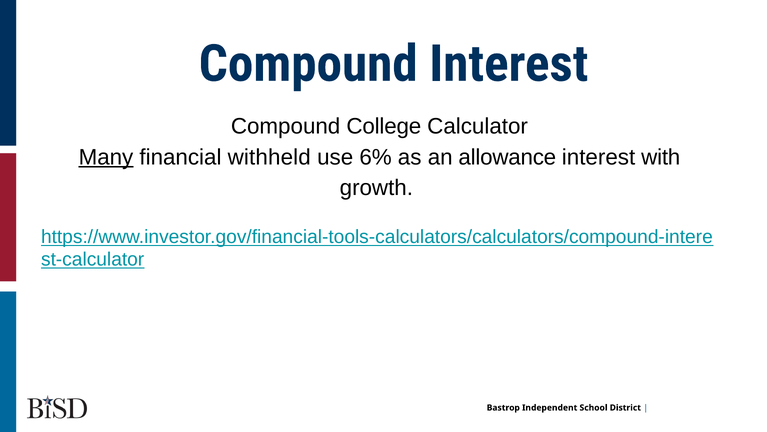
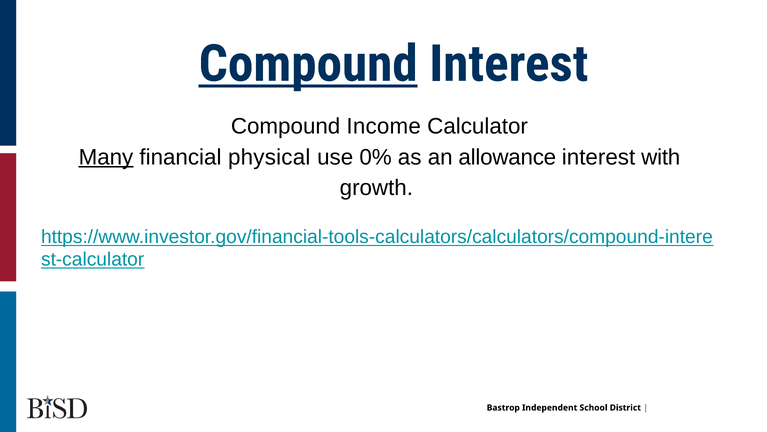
Compound at (308, 64) underline: none -> present
College: College -> Income
withheld: withheld -> physical
6%: 6% -> 0%
